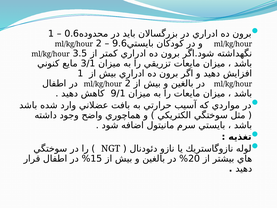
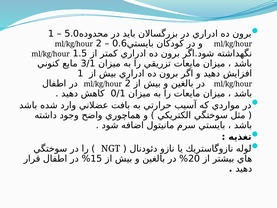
0.6: 0.6 -> 5.0
9.6: 9.6 -> 0.6
3.5: 3.5 -> 1.5
9/1: 9/1 -> 0/1
